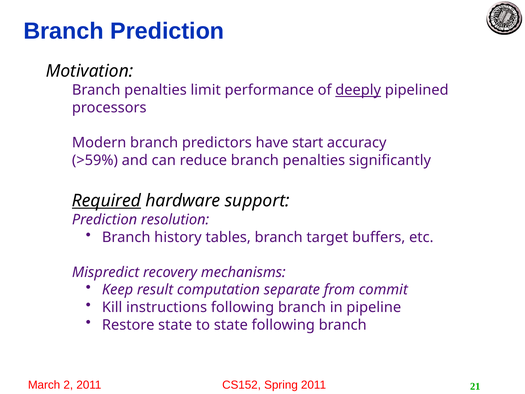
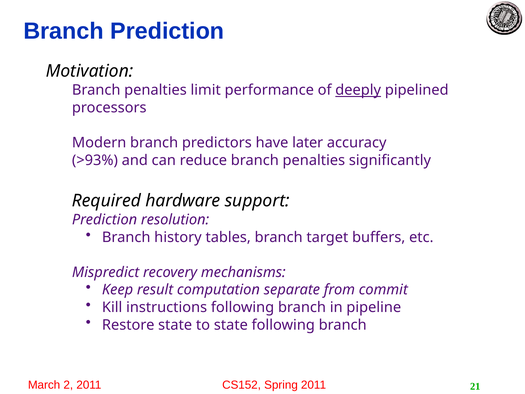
start: start -> later
>59%: >59% -> >93%
Required underline: present -> none
